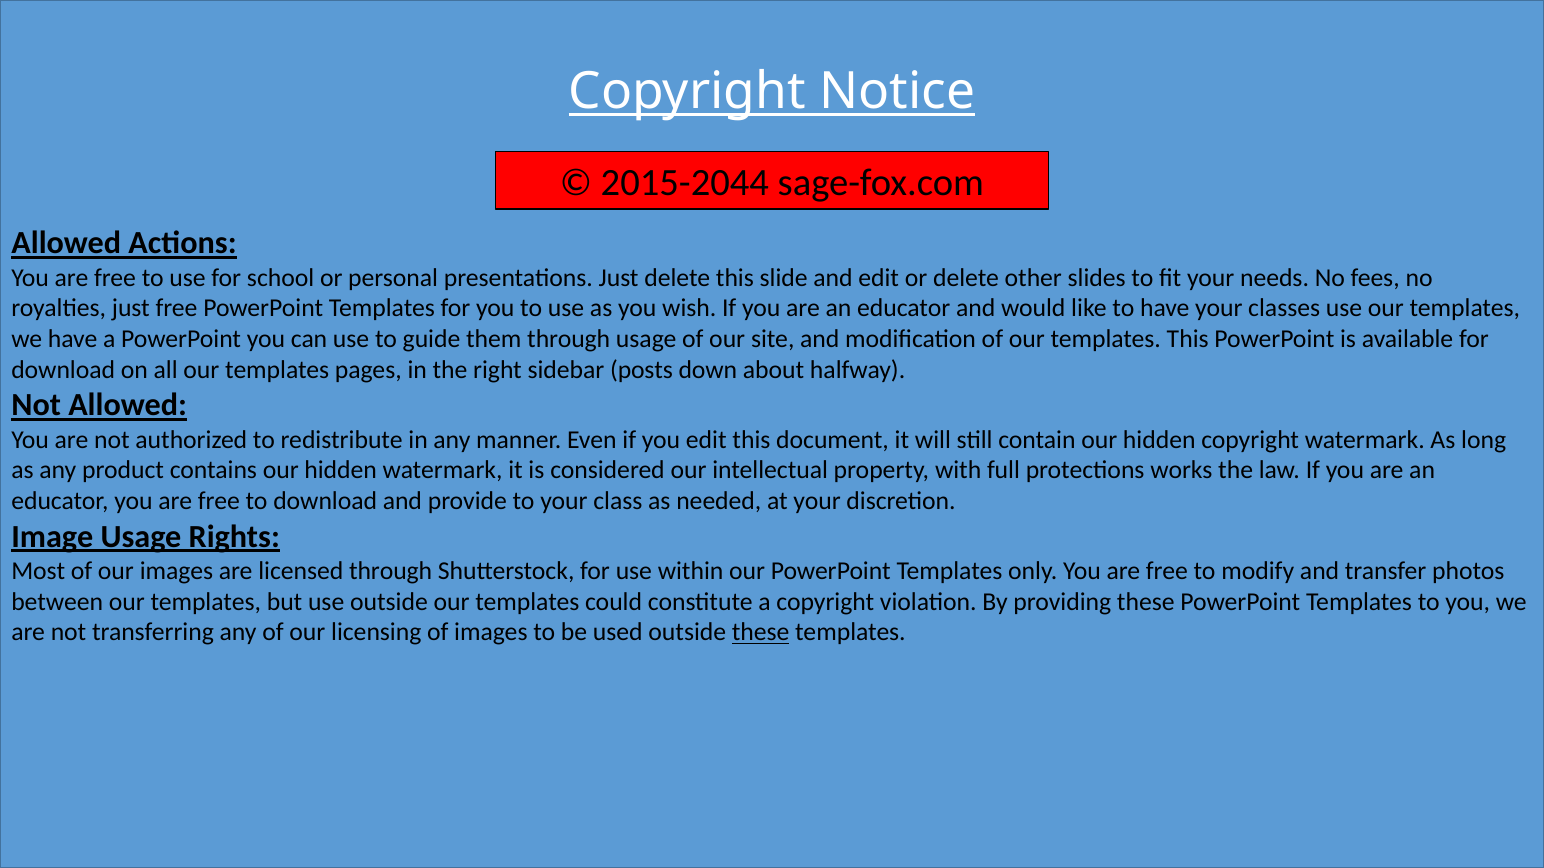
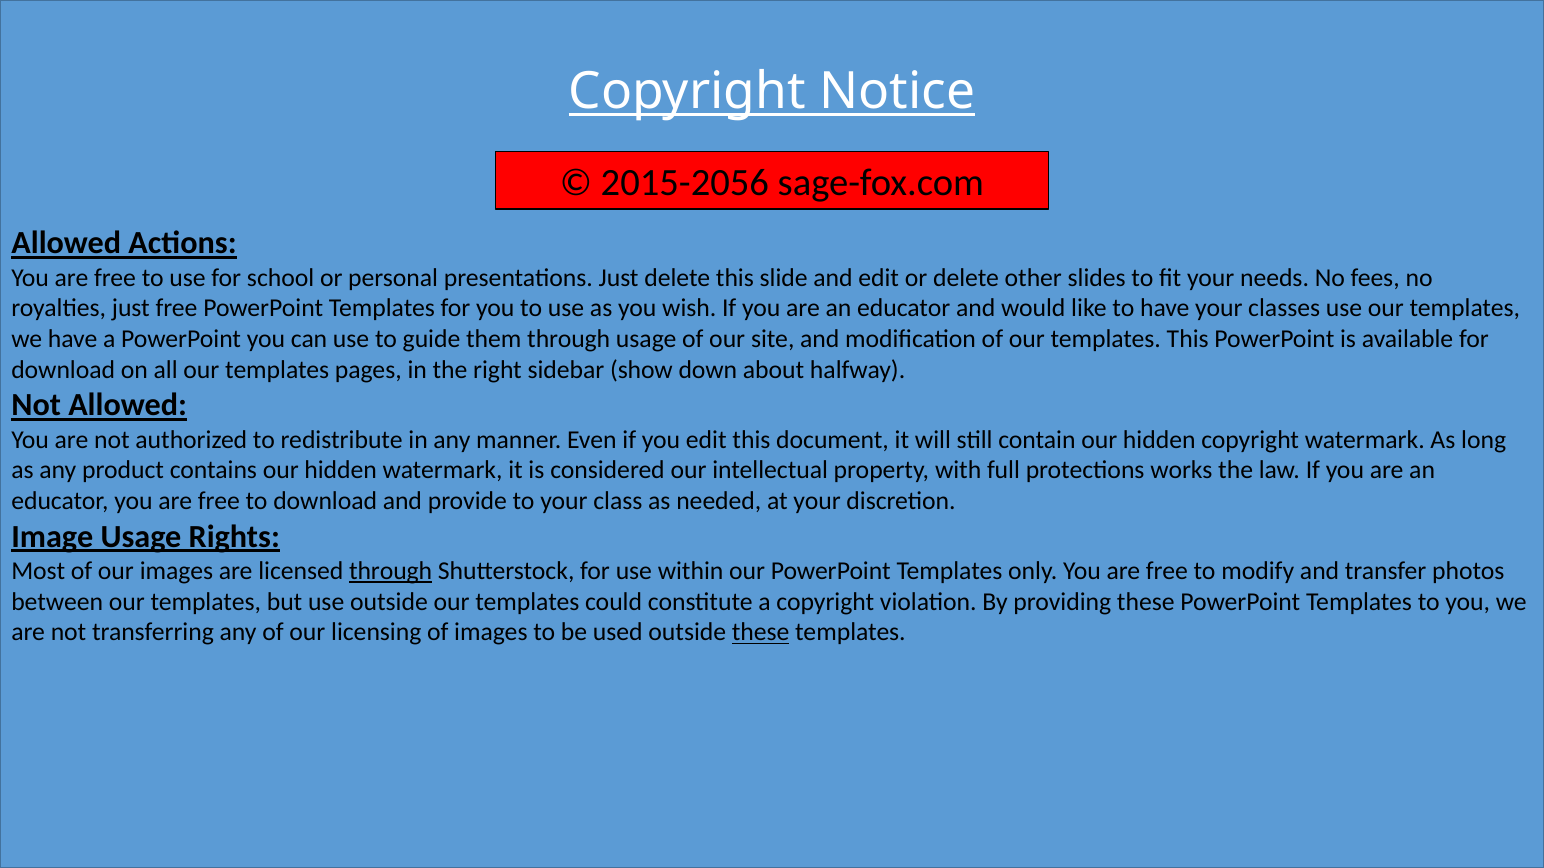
2015-2044: 2015-2044 -> 2015-2056
posts: posts -> show
through at (391, 571) underline: none -> present
